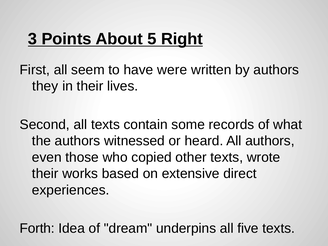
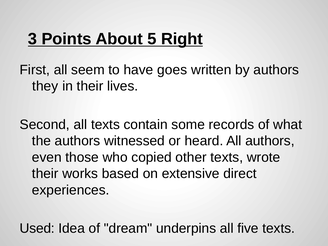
were: were -> goes
Forth: Forth -> Used
